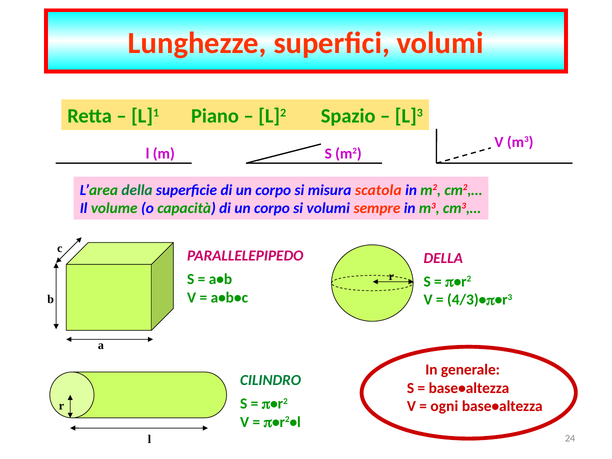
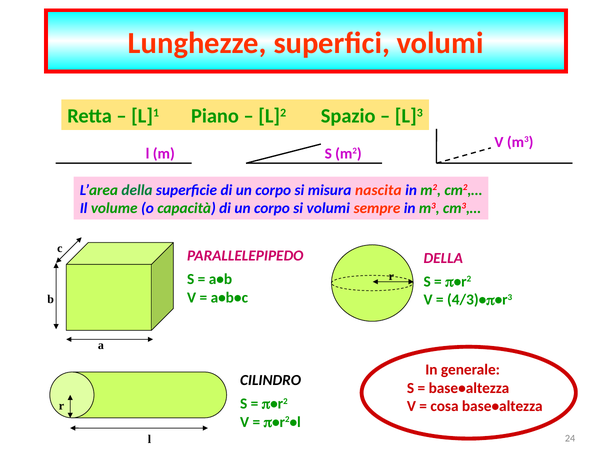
scatola: scatola -> nascita
CILINDRO colour: green -> black
ogni: ogni -> cosa
